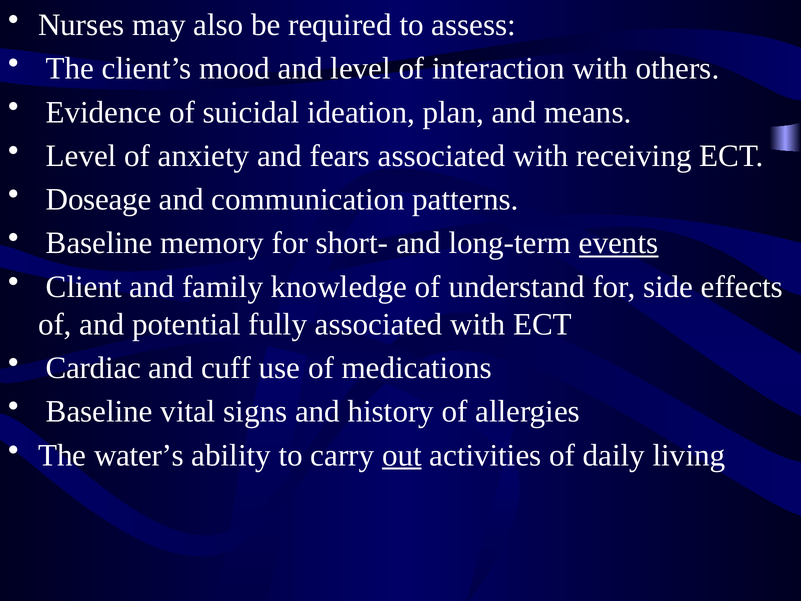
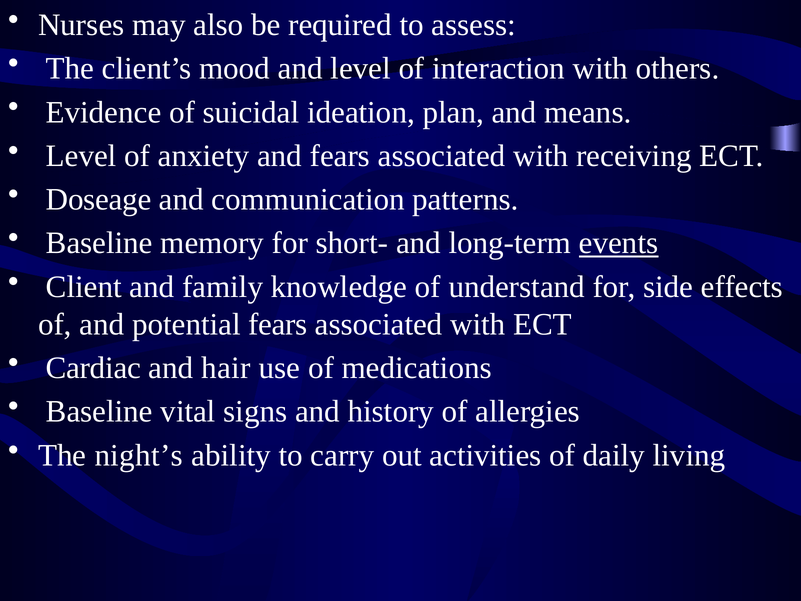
potential fully: fully -> fears
cuff: cuff -> hair
water’s: water’s -> night’s
out underline: present -> none
